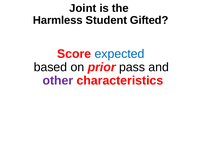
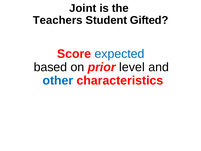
Harmless: Harmless -> Teachers
pass: pass -> level
other colour: purple -> blue
